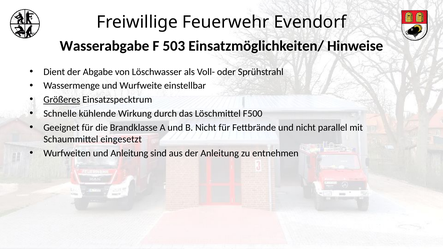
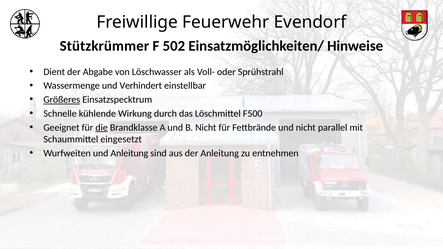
Wasserabgabe: Wasserabgabe -> Stützkrümmer
503: 503 -> 502
Wurfweite: Wurfweite -> Verhindert
die underline: none -> present
